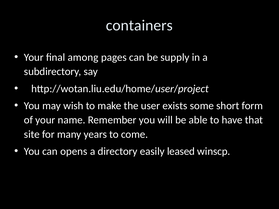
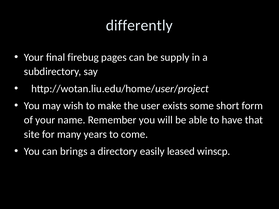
containers: containers -> differently
among: among -> firebug
opens: opens -> brings
